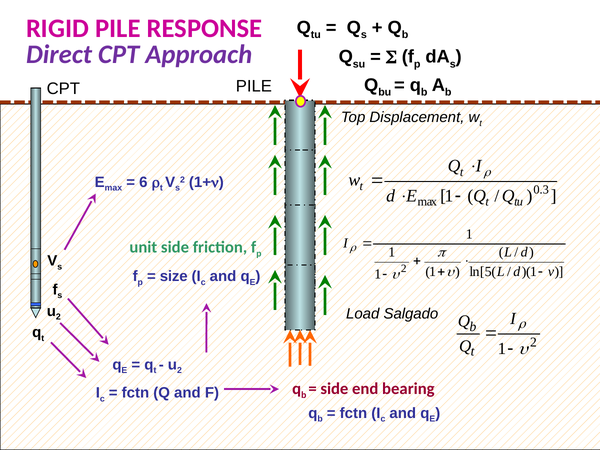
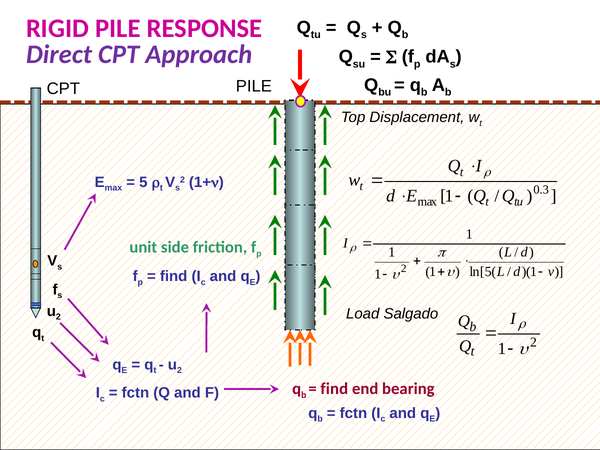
6 at (143, 182): 6 -> 5
size at (174, 276): size -> find
side at (334, 389): side -> find
